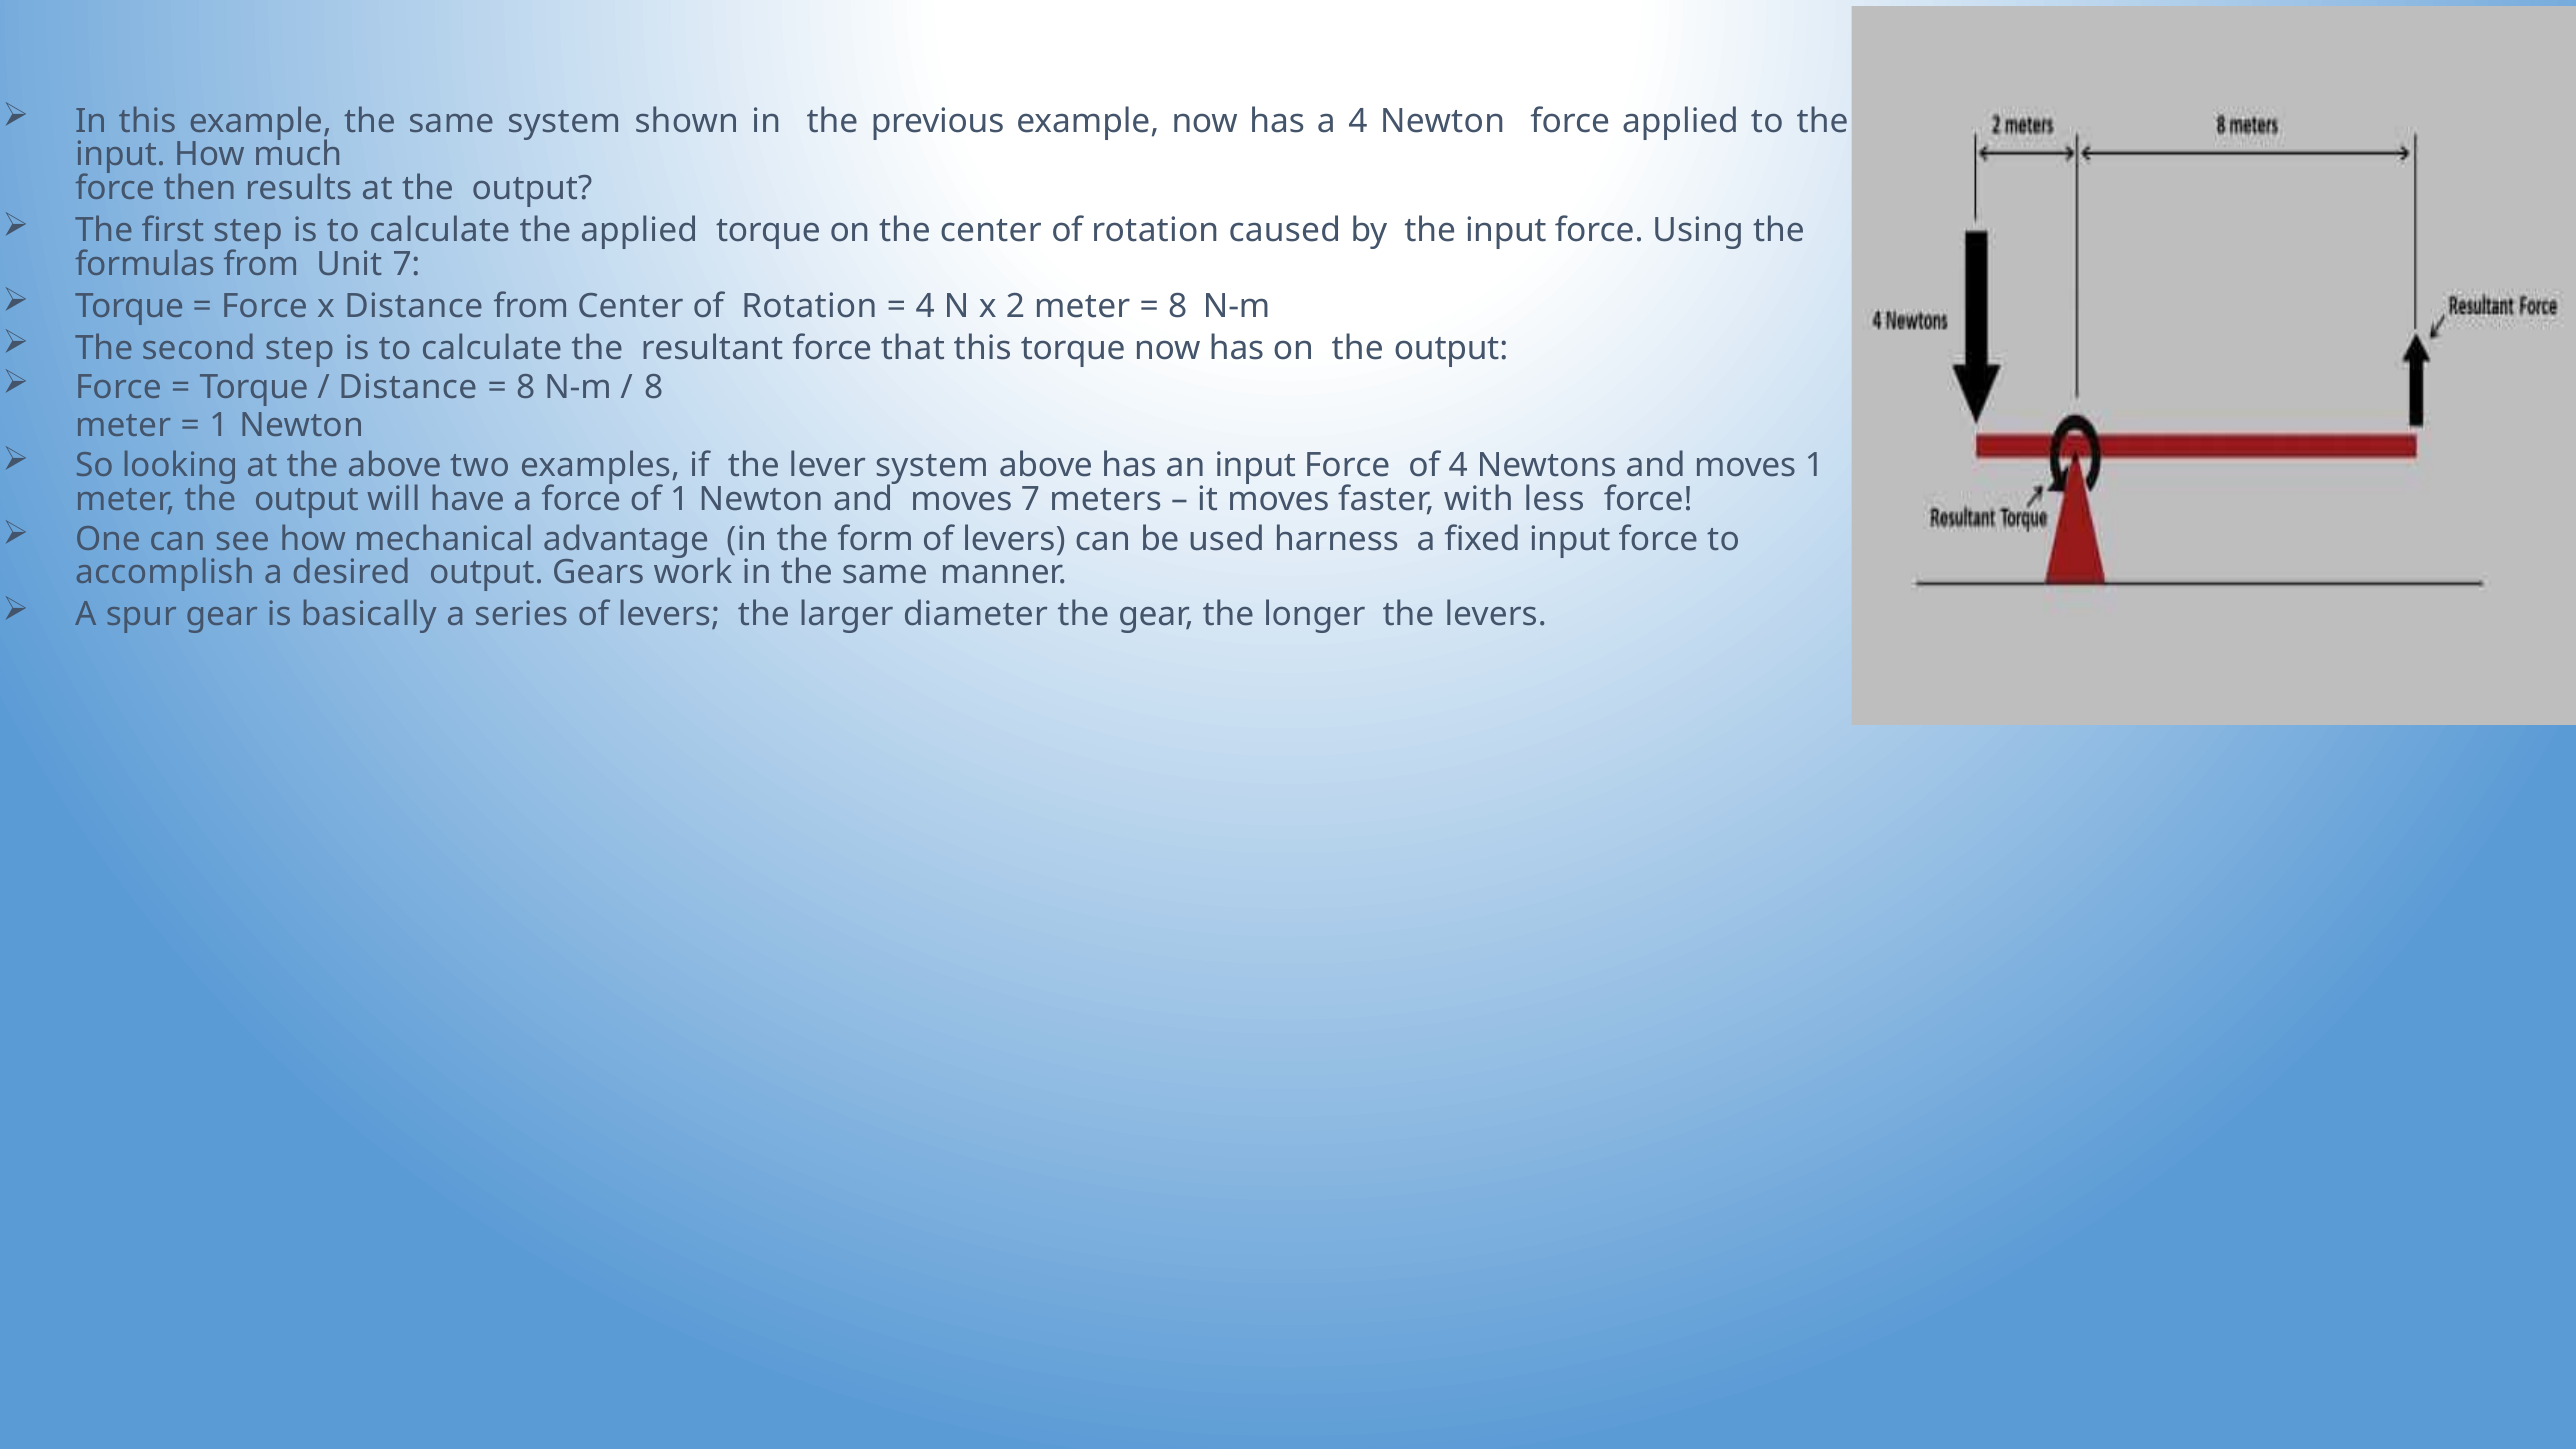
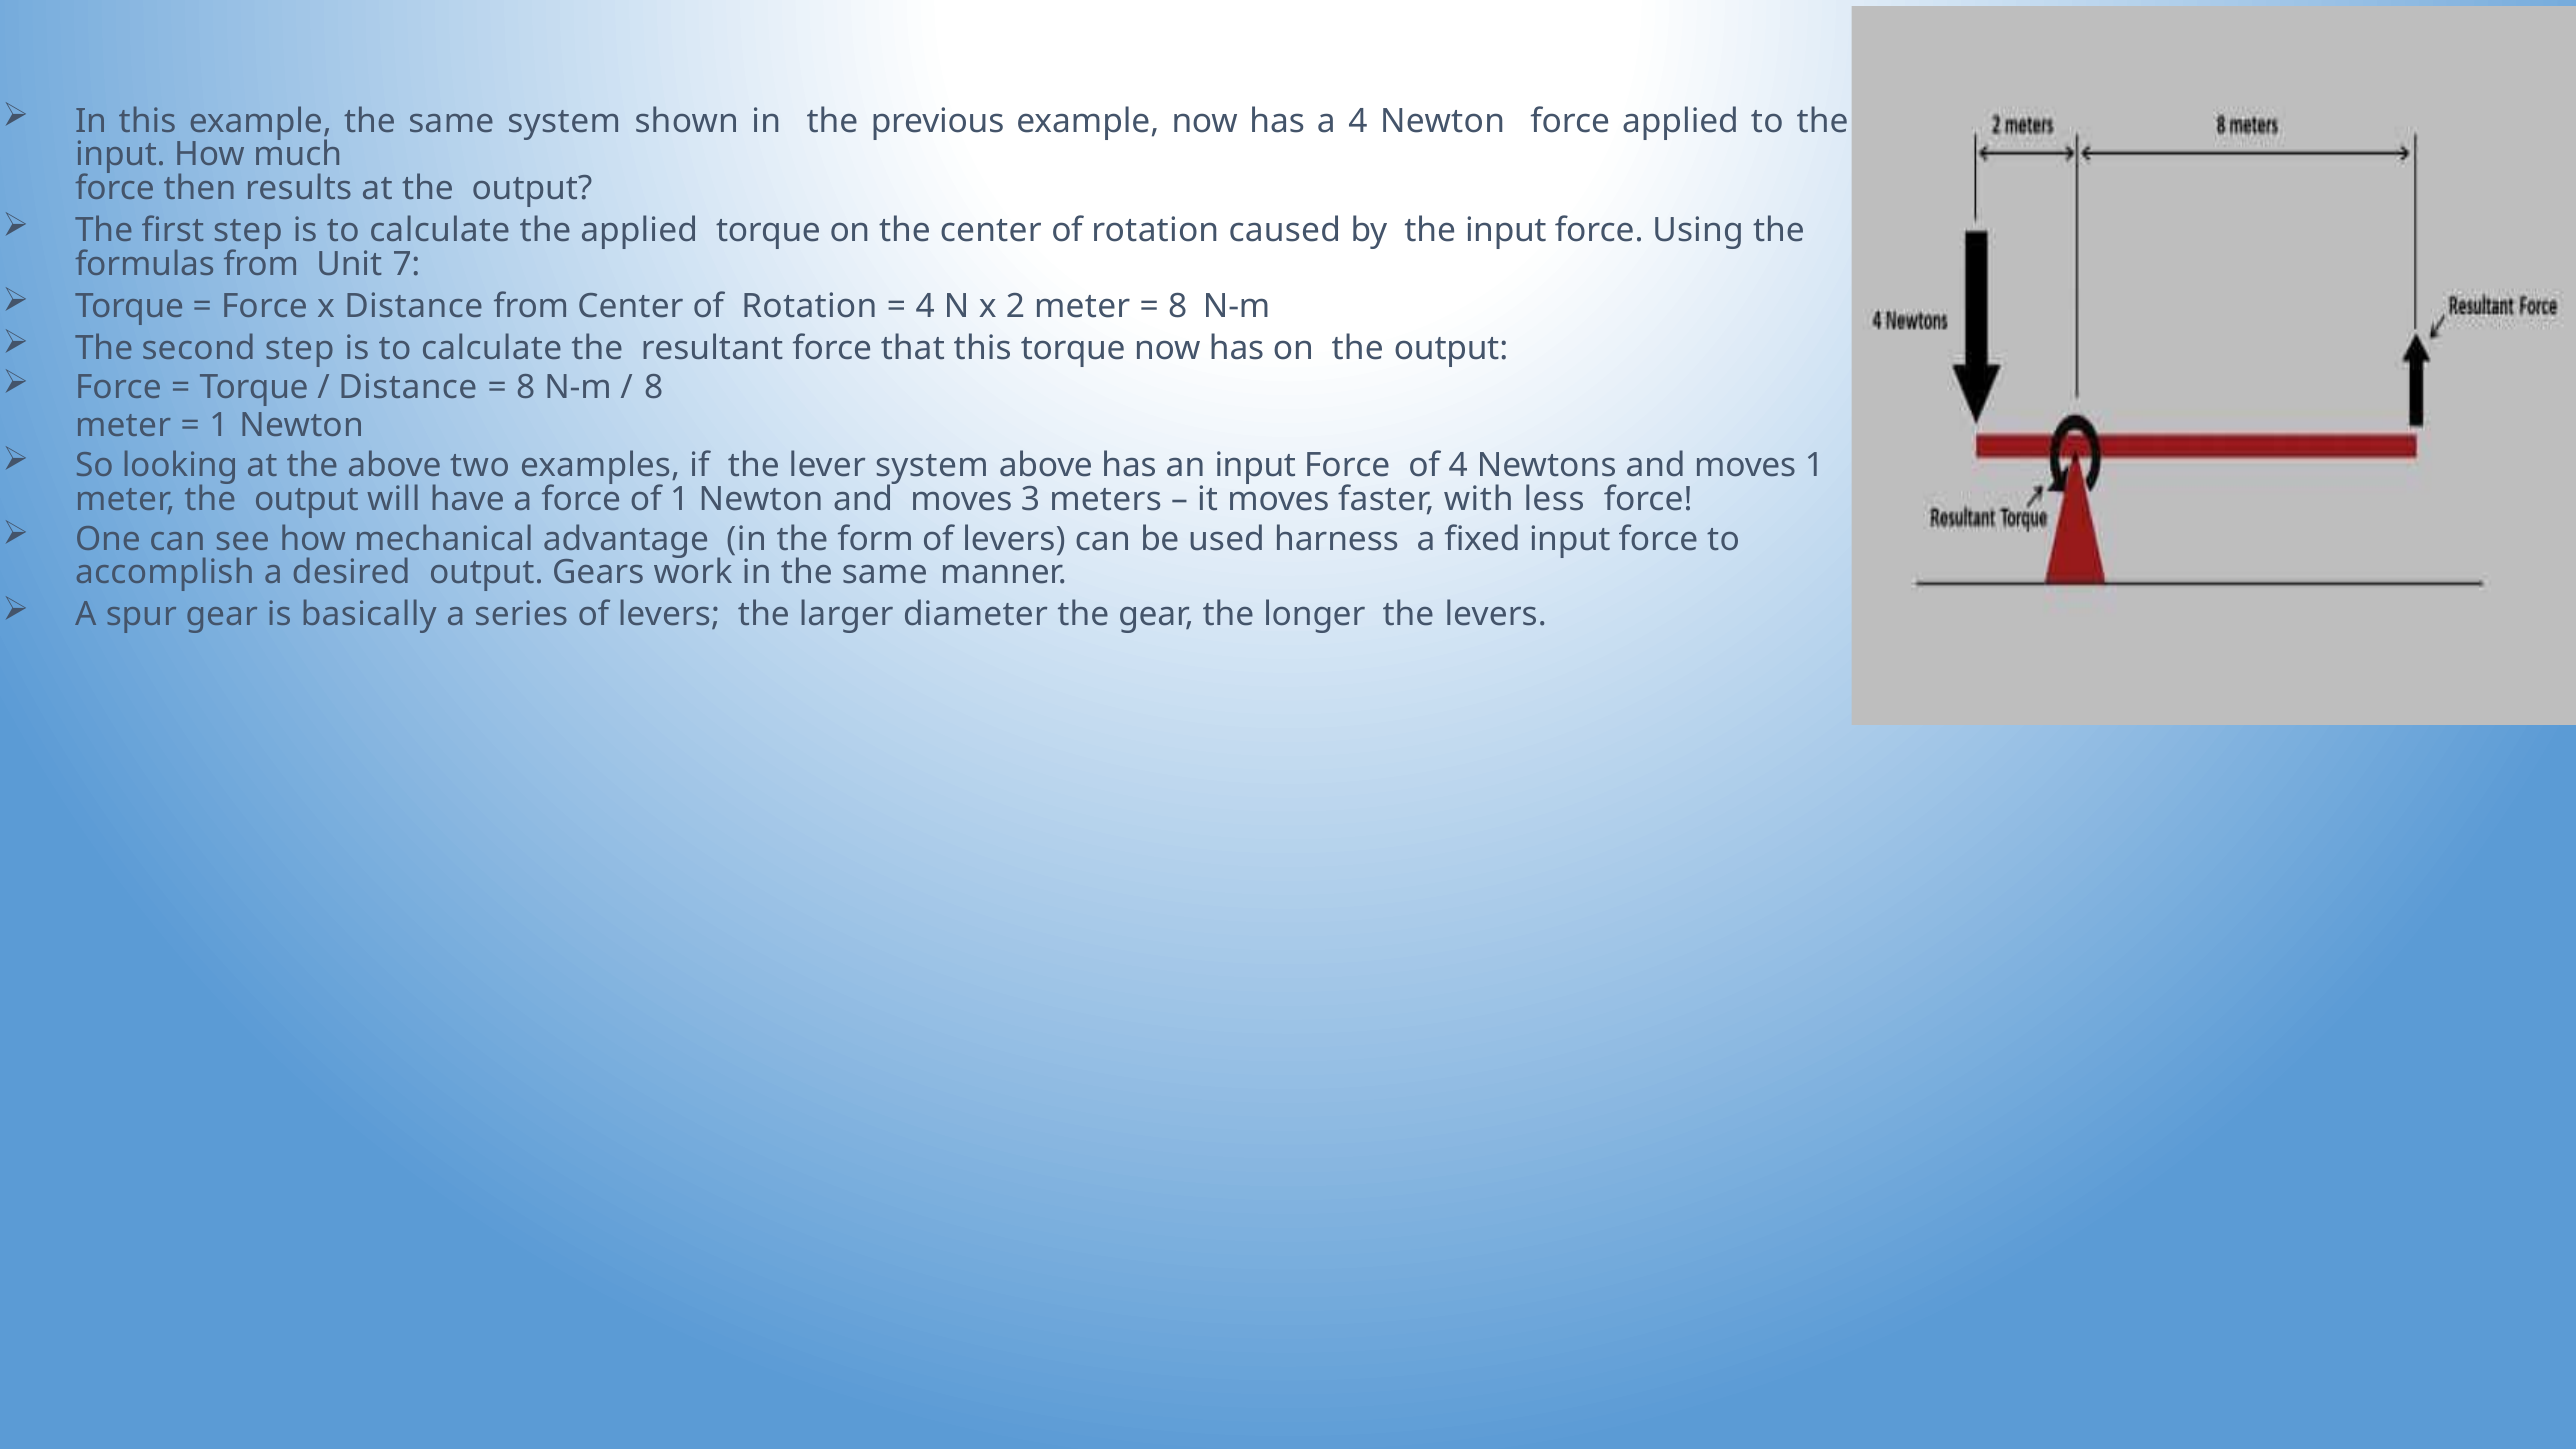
moves 7: 7 -> 3
